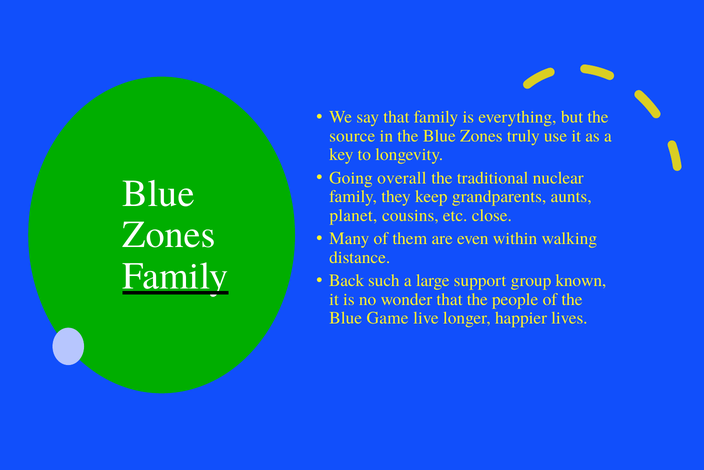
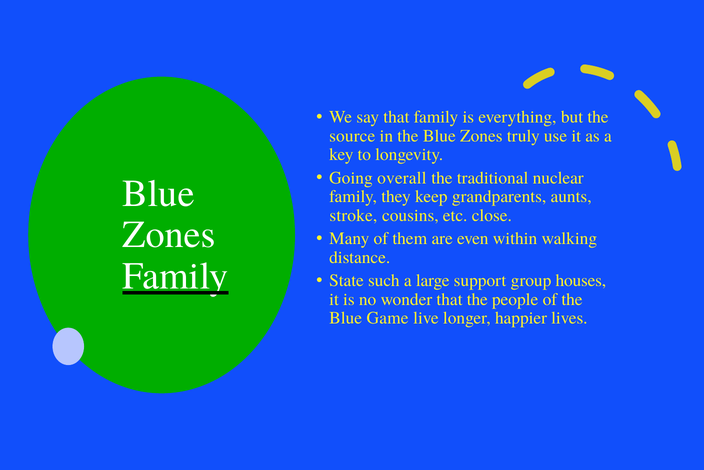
planet: planet -> stroke
Back: Back -> State
known: known -> houses
